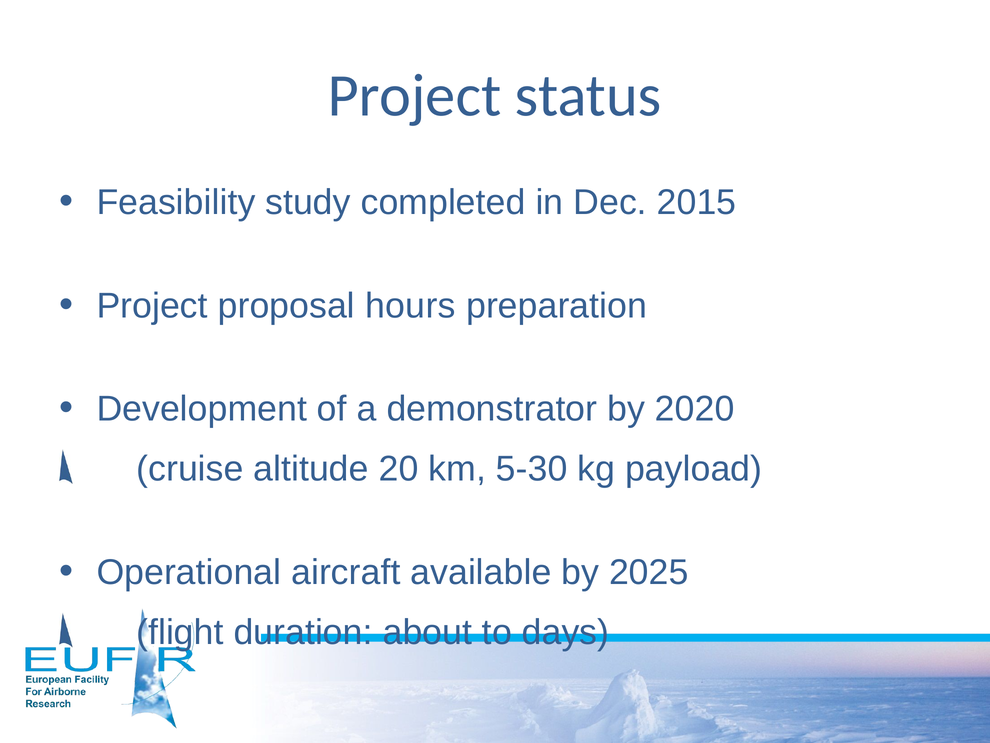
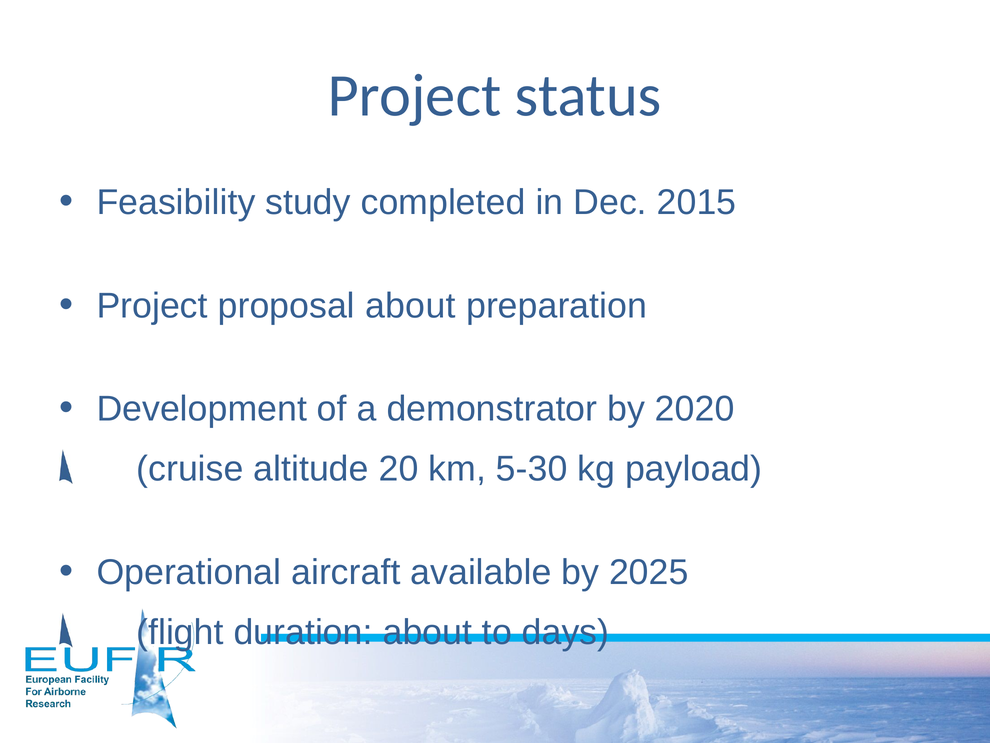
proposal hours: hours -> about
